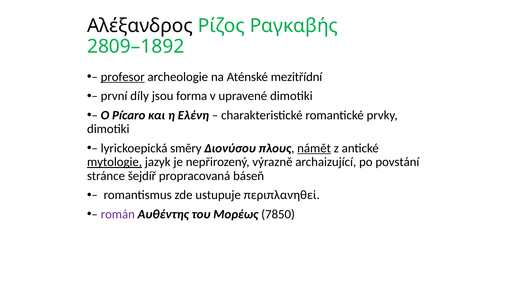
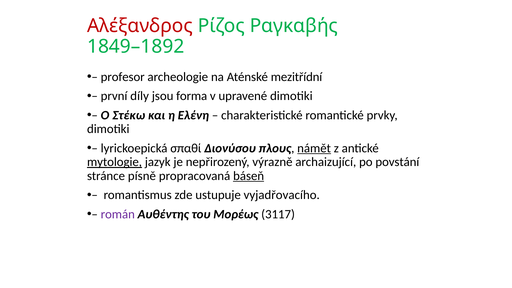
Αλέξανδρος colour: black -> red
2809–1892: 2809–1892 -> 1849–1892
profesor underline: present -> none
Pícaro: Pícaro -> Στέκω
směry: směry -> σπαθί
šejdíř: šejdíř -> písně
báseň underline: none -> present
περιπλανηθεί: περιπλανηθεί -> vyjadřovacího
7850: 7850 -> 3117
